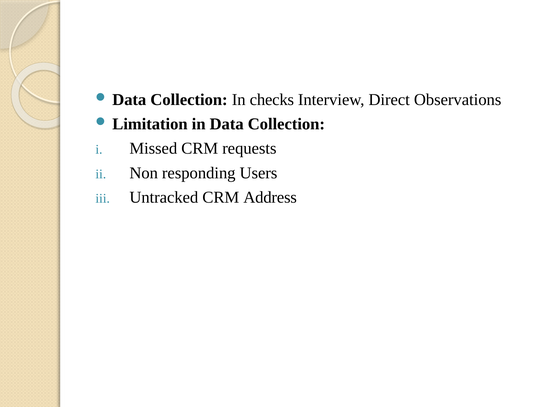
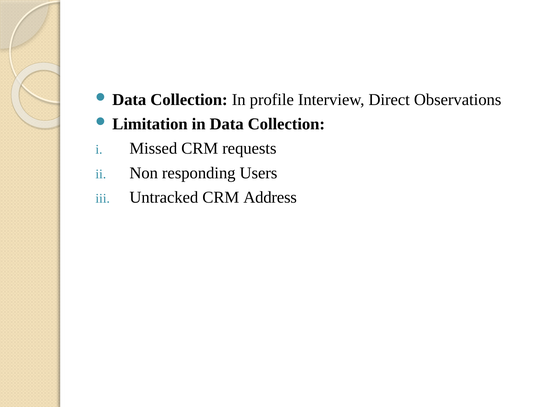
checks: checks -> profile
